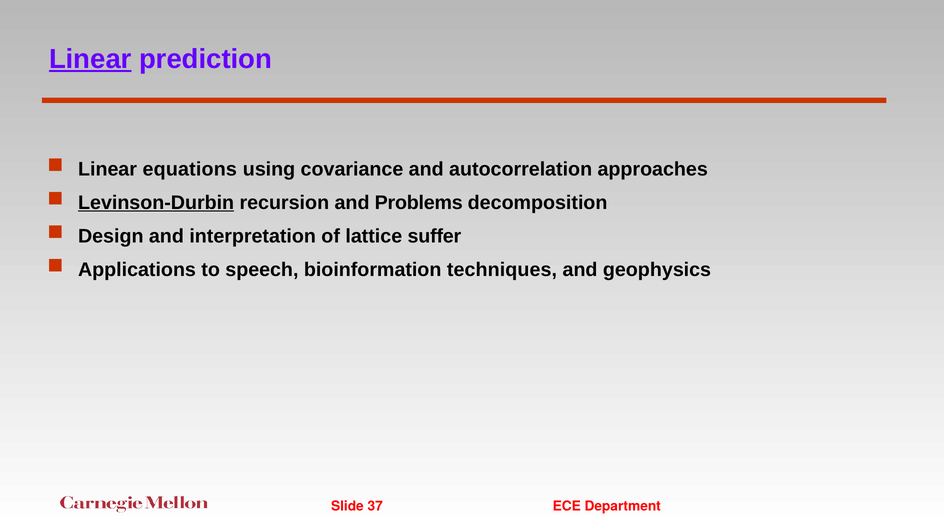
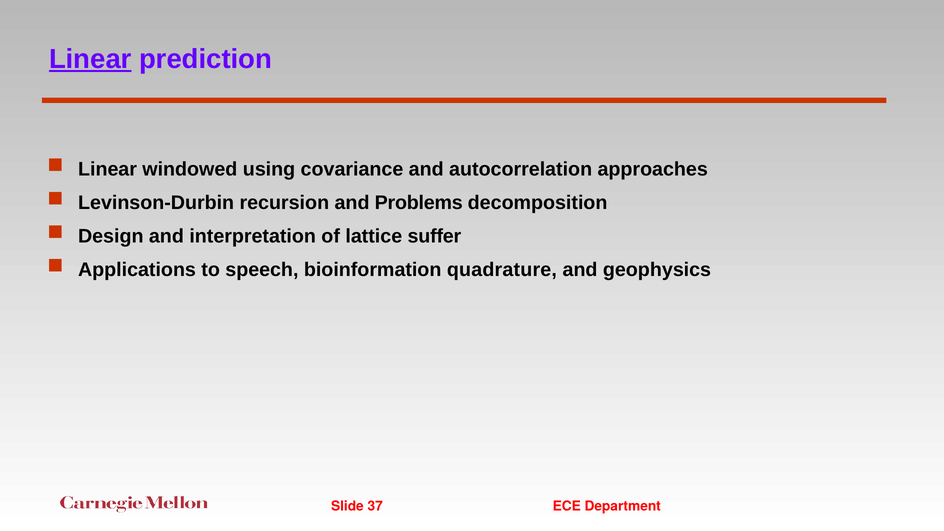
equations: equations -> windowed
Levinson-Durbin underline: present -> none
techniques: techniques -> quadrature
